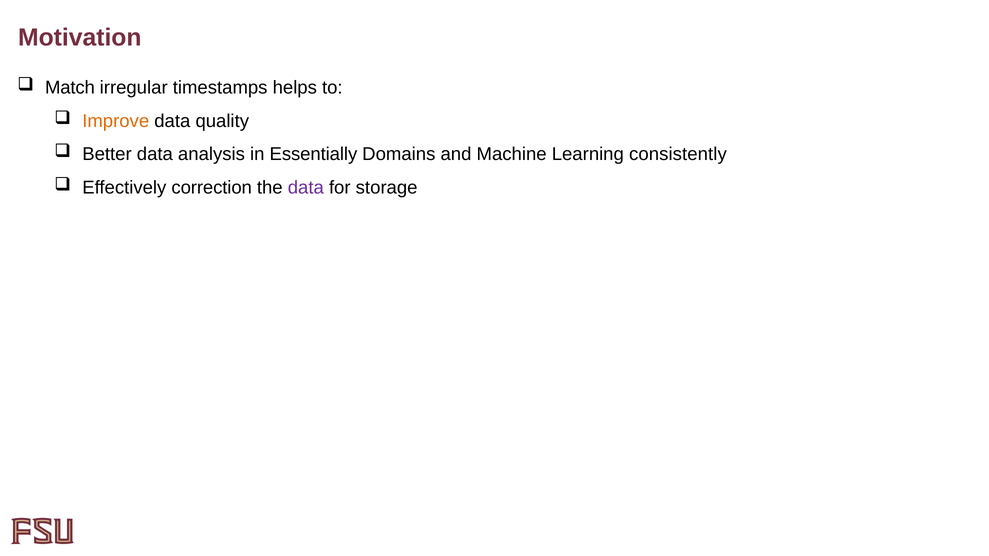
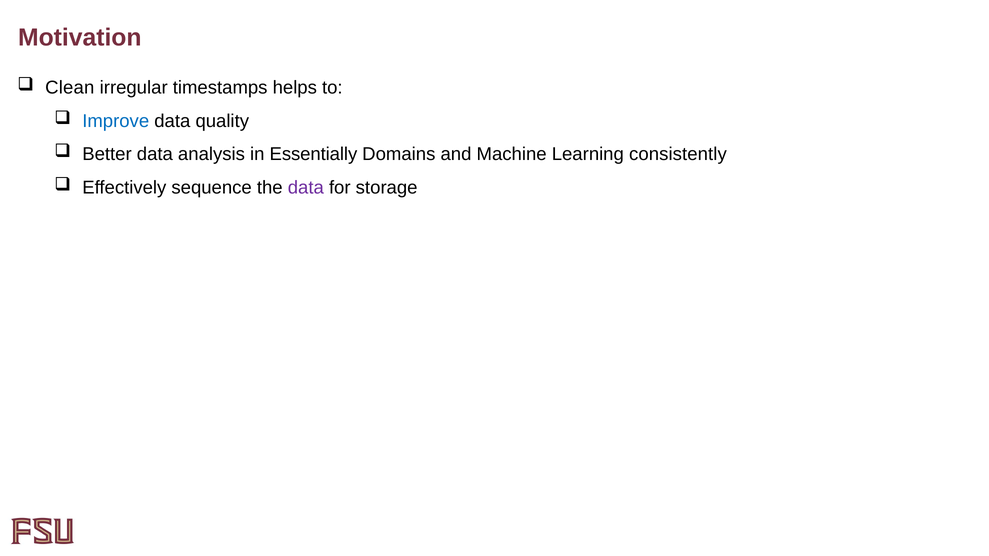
Match: Match -> Clean
Improve colour: orange -> blue
correction: correction -> sequence
